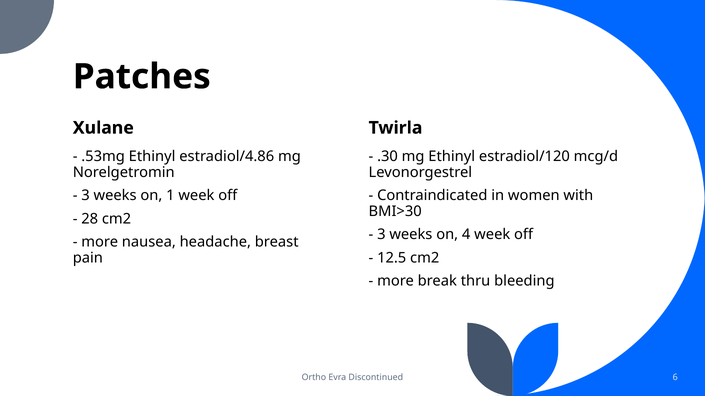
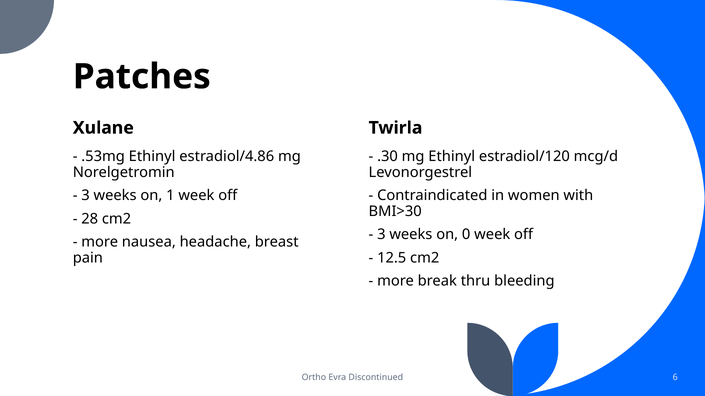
4: 4 -> 0
